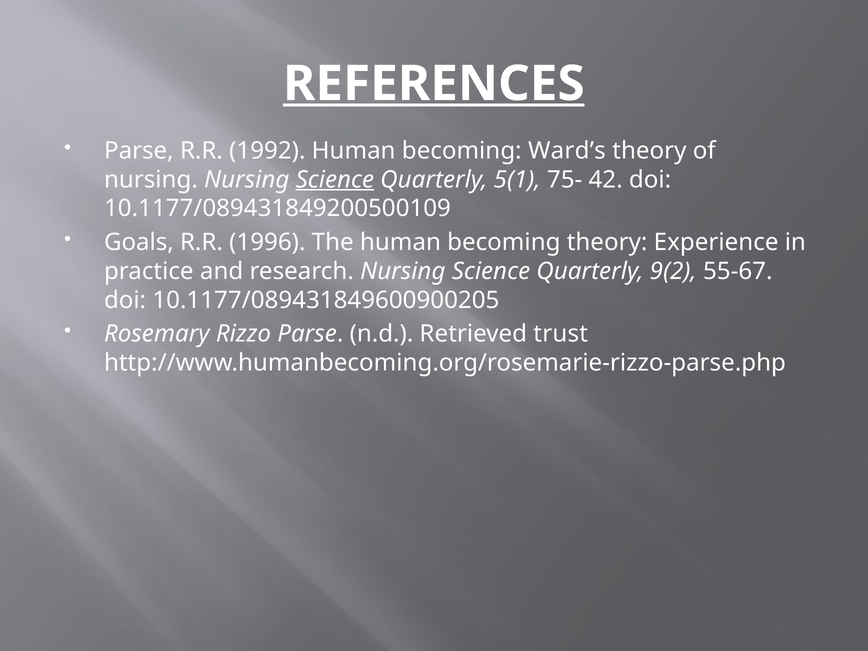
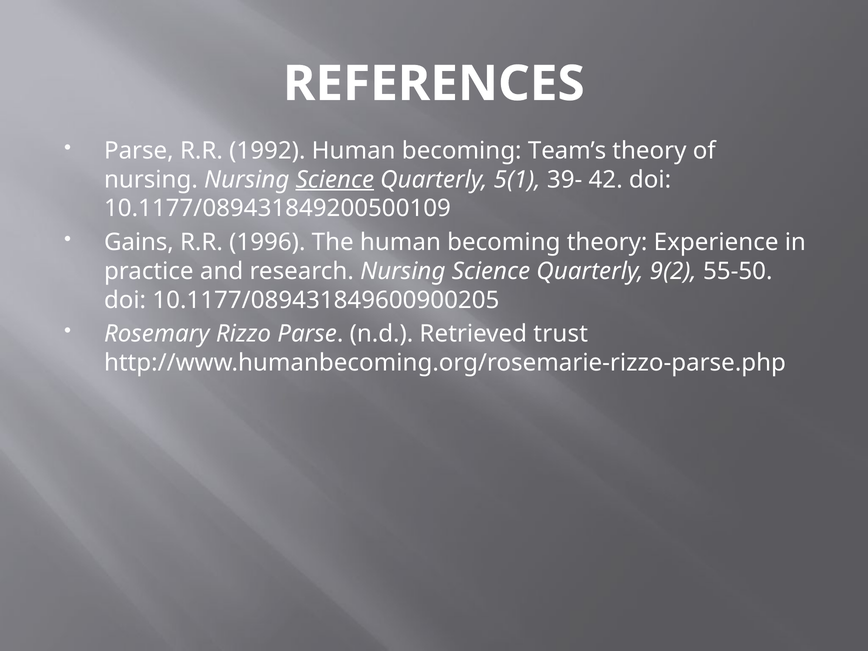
REFERENCES underline: present -> none
Ward’s: Ward’s -> Team’s
75-: 75- -> 39-
Goals: Goals -> Gains
55-67: 55-67 -> 55-50
